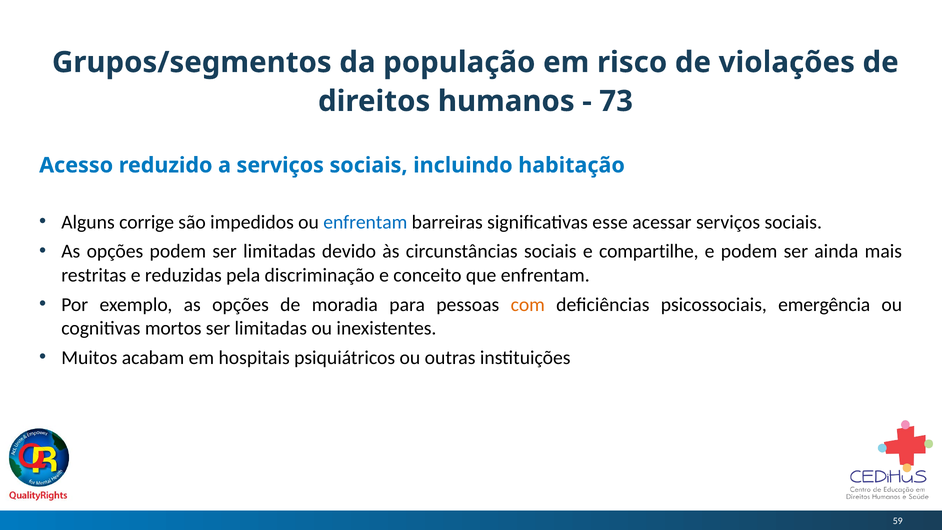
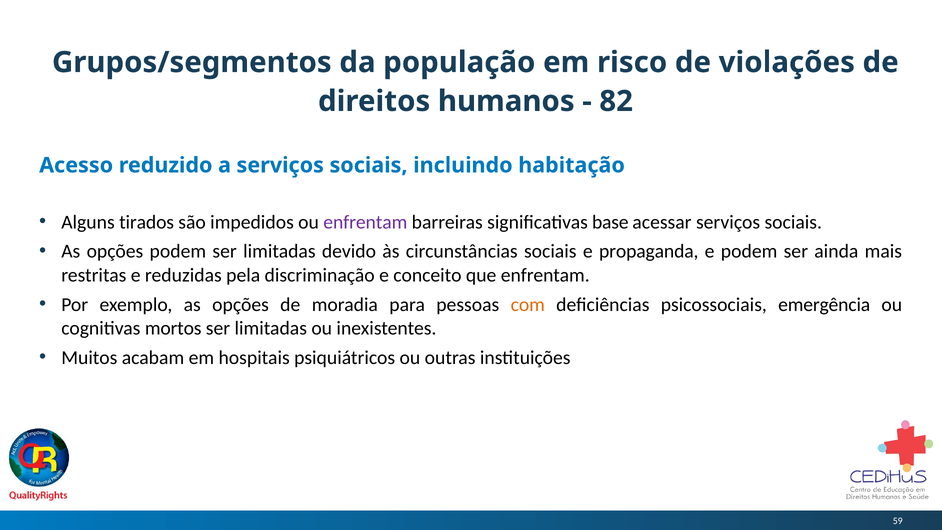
73: 73 -> 82
corrige: corrige -> tirados
enfrentam at (365, 222) colour: blue -> purple
esse: esse -> base
compartilhe: compartilhe -> propaganda
